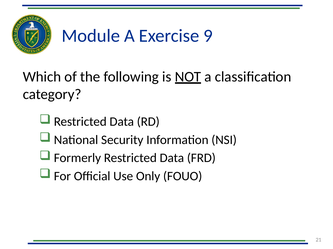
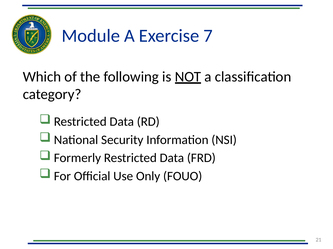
9: 9 -> 7
